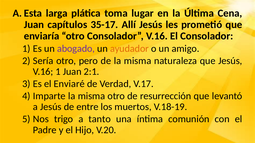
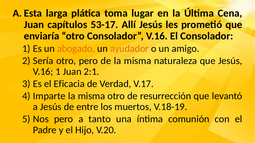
35-17: 35-17 -> 53-17
abogado colour: purple -> orange
Enviaré: Enviaré -> Eficacia
Nos trigo: trigo -> pero
